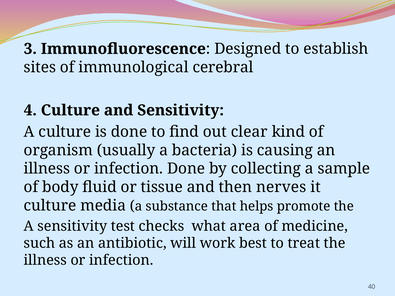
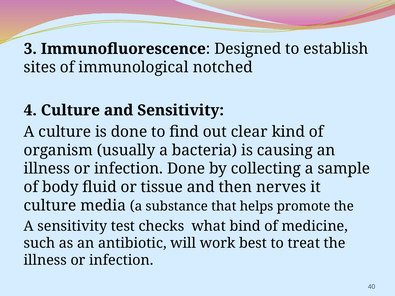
cerebral: cerebral -> notched
area: area -> bind
